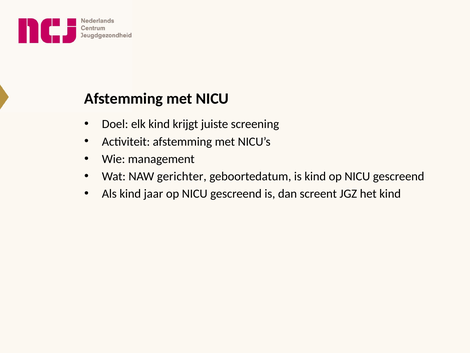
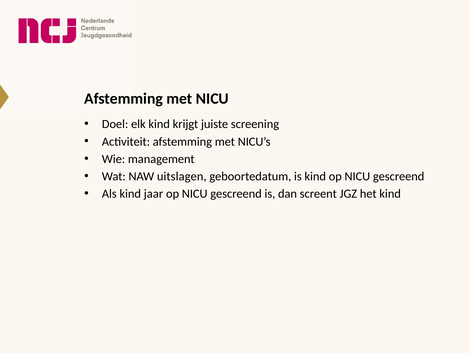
gerichter: gerichter -> uitslagen
